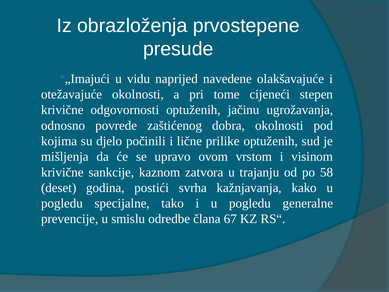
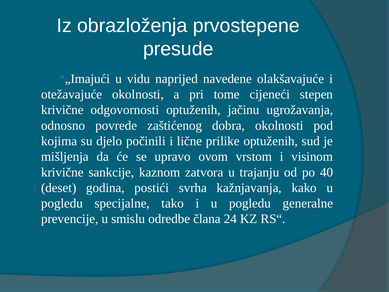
58: 58 -> 40
67: 67 -> 24
